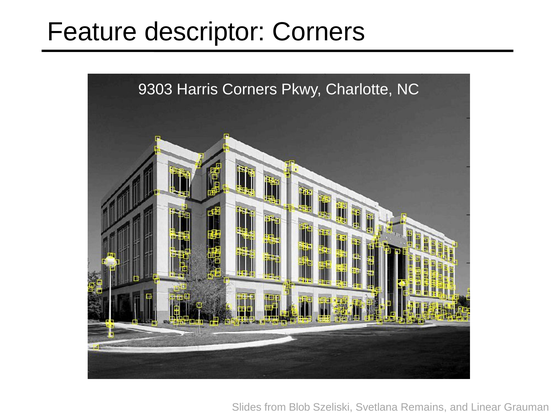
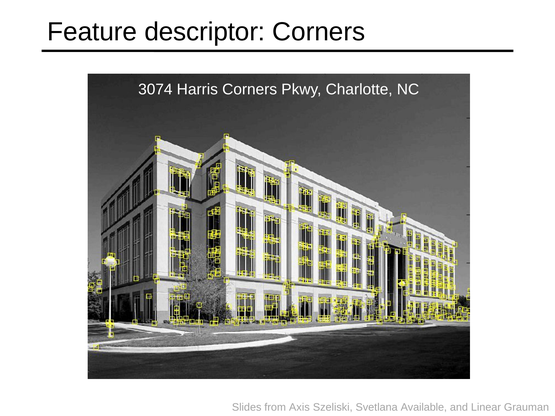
9303: 9303 -> 3074
Blob: Blob -> Axis
Remains: Remains -> Available
